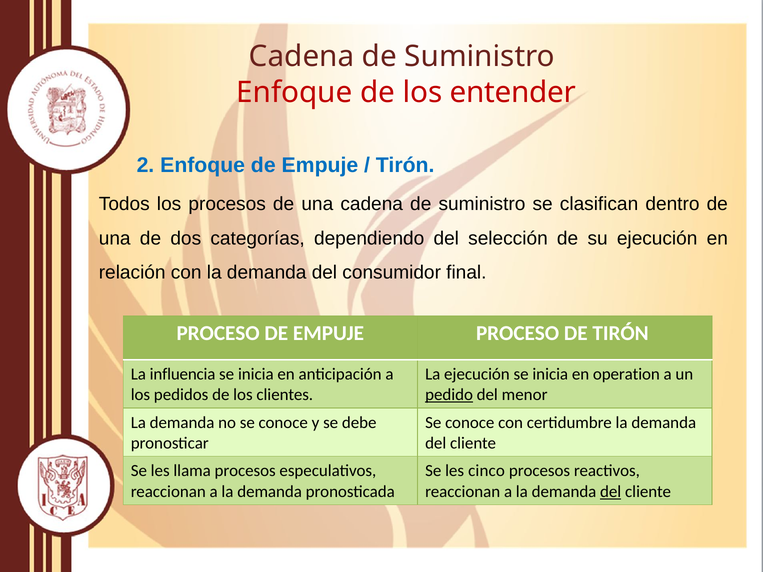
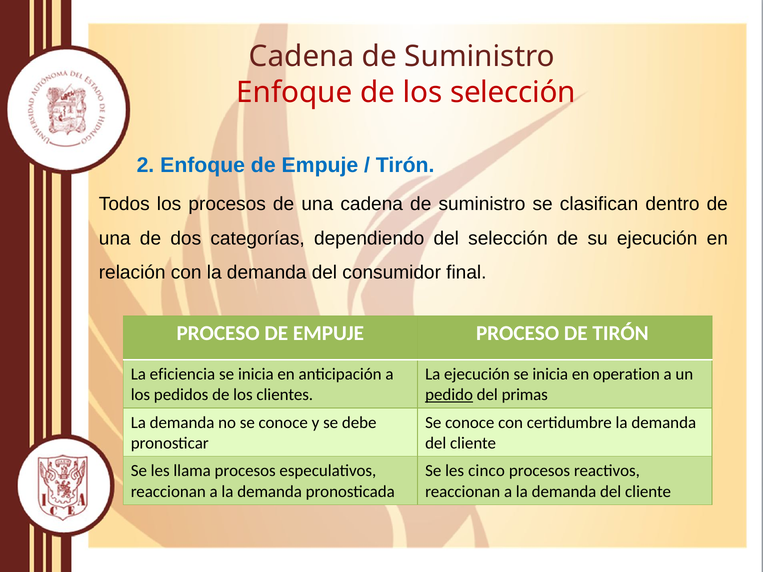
los entender: entender -> selección
influencia: influencia -> eficiencia
menor: menor -> primas
del at (611, 492) underline: present -> none
